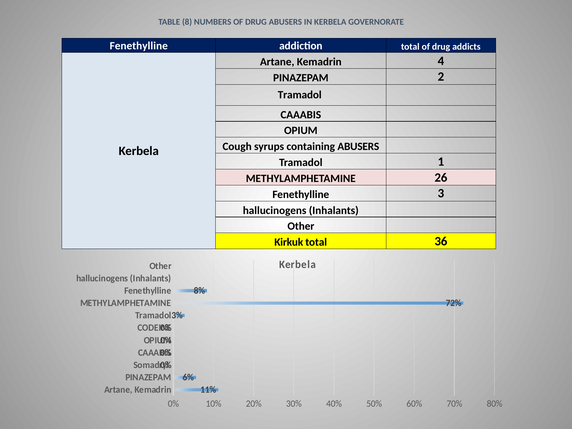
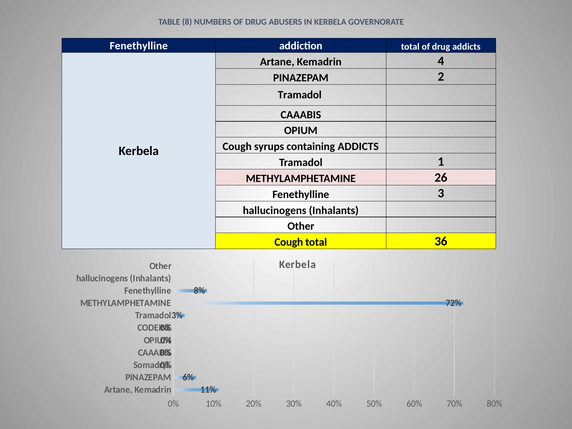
containing ABUSERS: ABUSERS -> ADDICTS
Kirkuk at (289, 242): Kirkuk -> Cough
